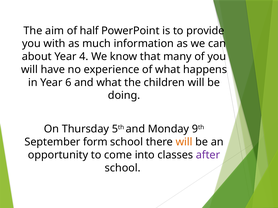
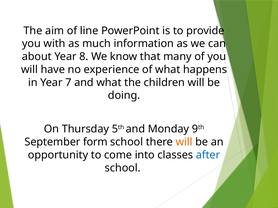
half: half -> line
4: 4 -> 8
6: 6 -> 7
after colour: purple -> blue
